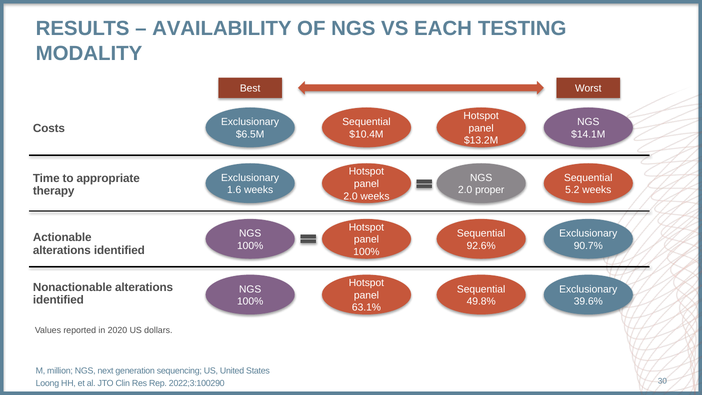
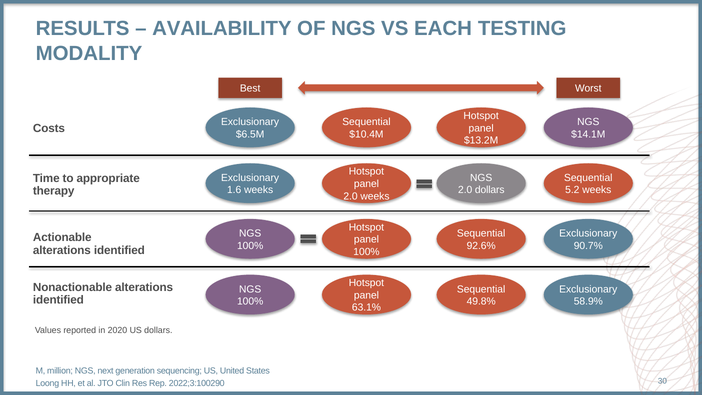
2.0 proper: proper -> dollars
39.6%: 39.6% -> 58.9%
